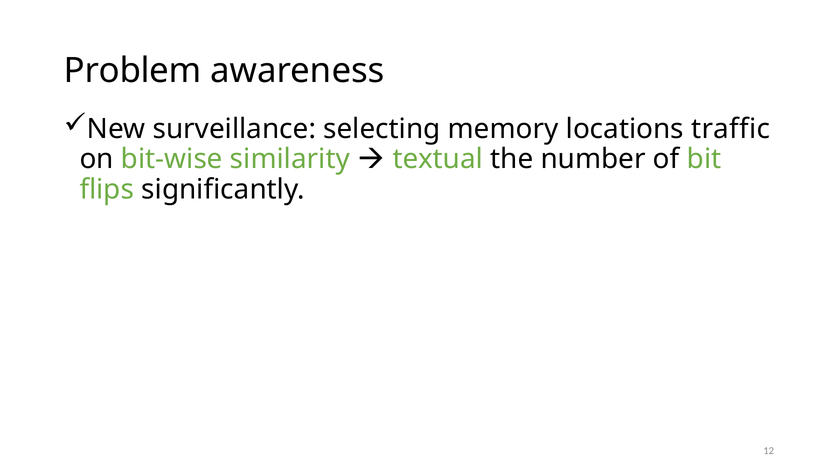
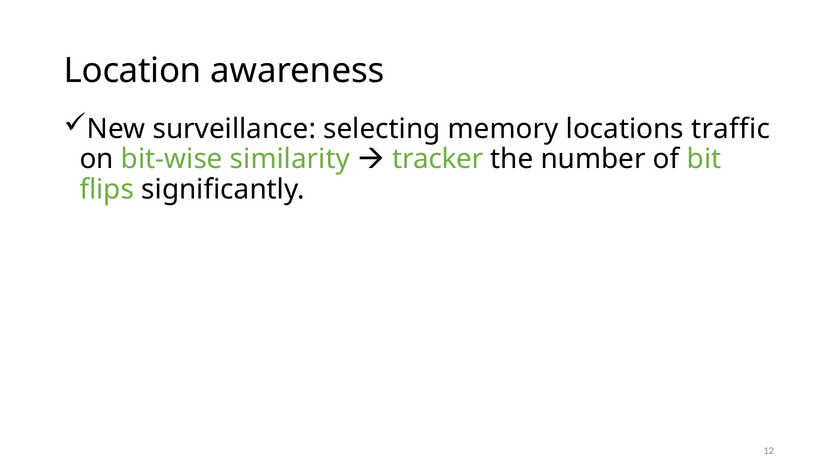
Problem: Problem -> Location
textual: textual -> tracker
